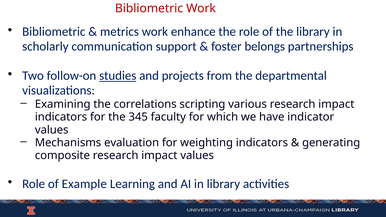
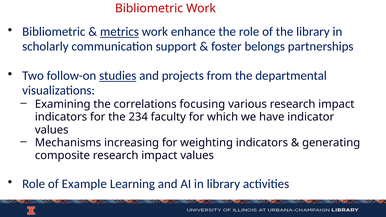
metrics underline: none -> present
scripting: scripting -> focusing
345: 345 -> 234
evaluation: evaluation -> increasing
